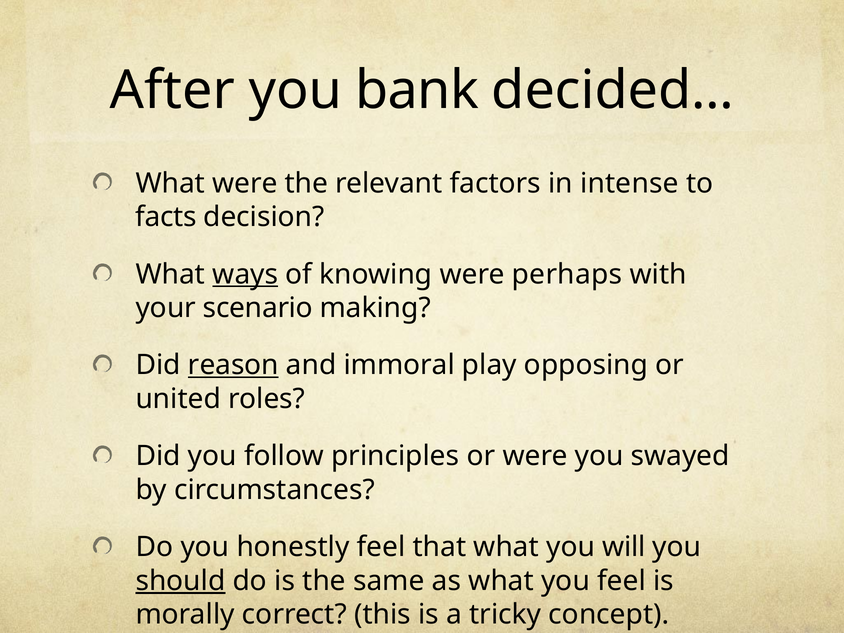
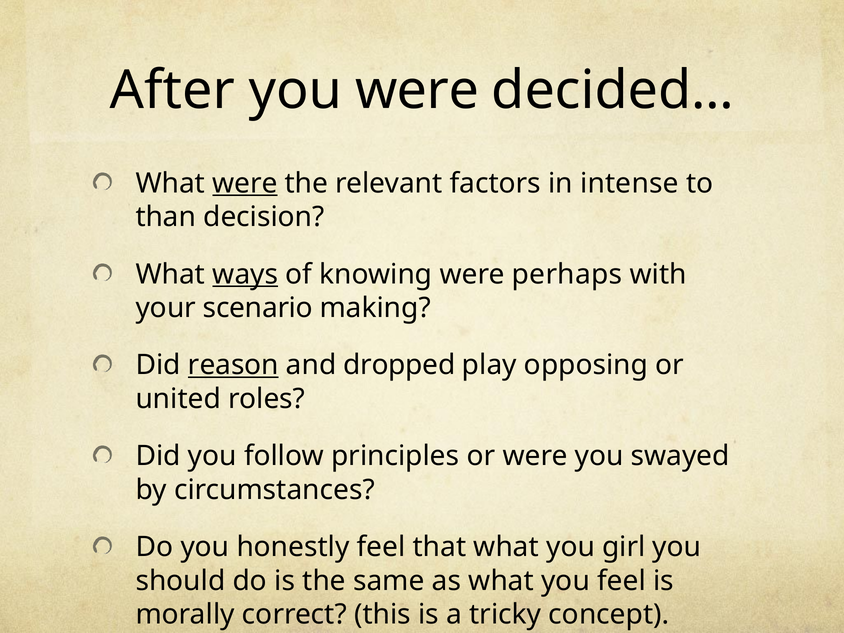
you bank: bank -> were
were at (245, 183) underline: none -> present
facts: facts -> than
immoral: immoral -> dropped
will: will -> girl
should underline: present -> none
